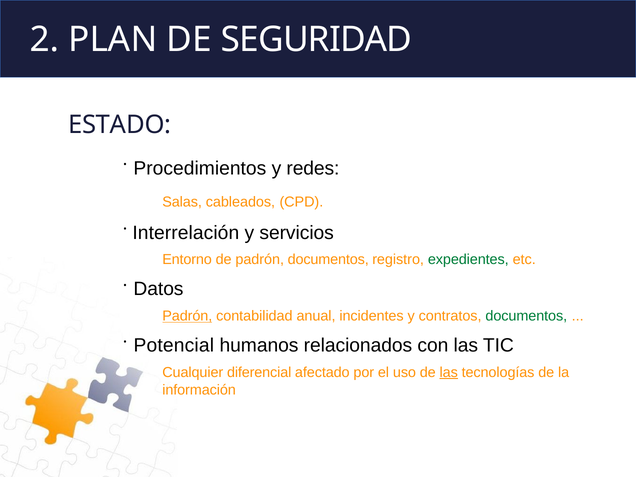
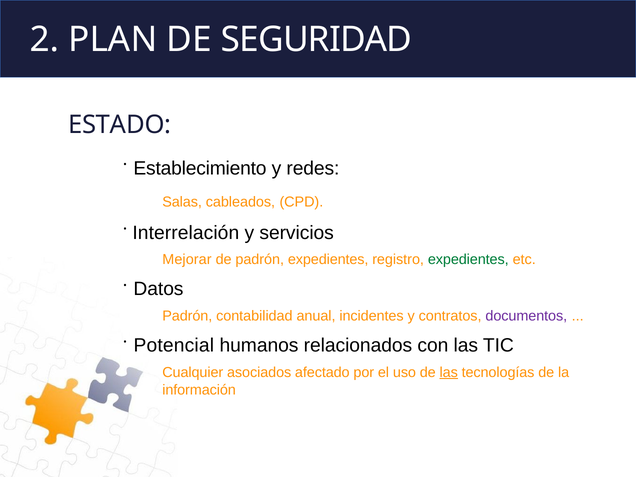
Procedimientos: Procedimientos -> Establecimiento
Entorno: Entorno -> Mejorar
padrón documentos: documentos -> expedientes
Padrón at (187, 316) underline: present -> none
documentos at (526, 316) colour: green -> purple
diferencial: diferencial -> asociados
